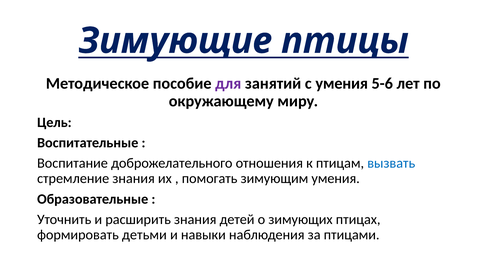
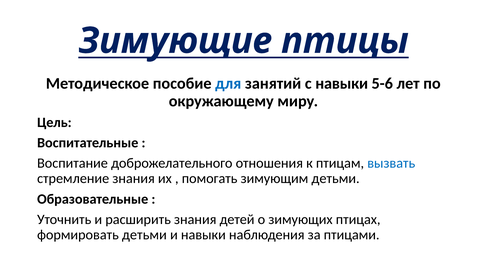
для colour: purple -> blue
с умения: умения -> навыки
зимующим умения: умения -> детьми
